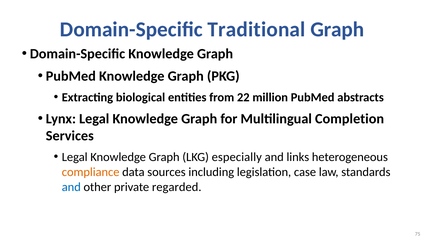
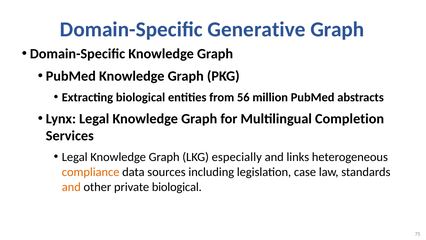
Traditional: Traditional -> Generative
22: 22 -> 56
and at (71, 187) colour: blue -> orange
private regarded: regarded -> biological
